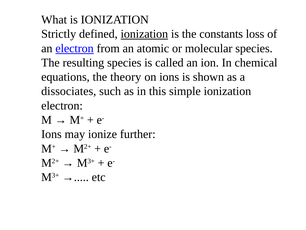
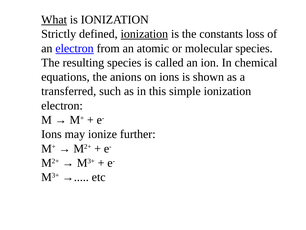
What underline: none -> present
theory: theory -> anions
dissociates: dissociates -> transferred
